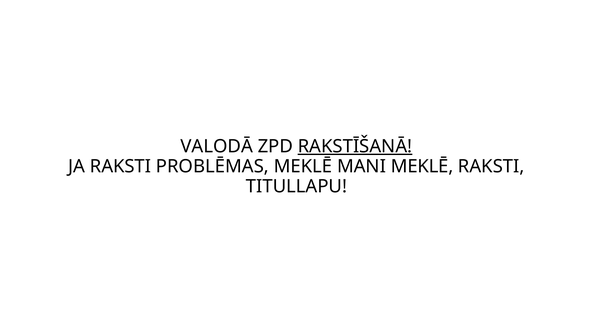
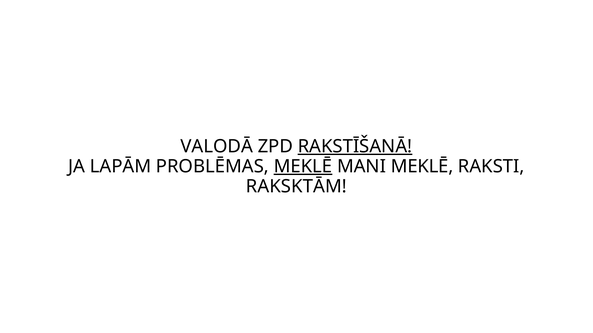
JA RAKSTI: RAKSTI -> LAPĀM
MEKLĒ at (303, 167) underline: none -> present
TITULLAPU: TITULLAPU -> RAKSKTĀM
